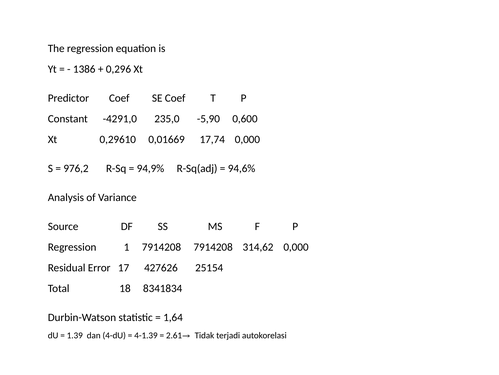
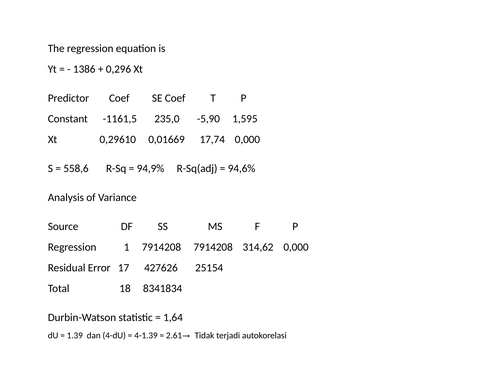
-4291,0: -4291,0 -> -1161,5
0,600: 0,600 -> 1,595
976,2: 976,2 -> 558,6
